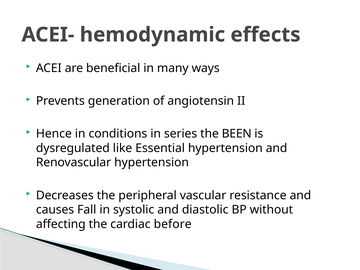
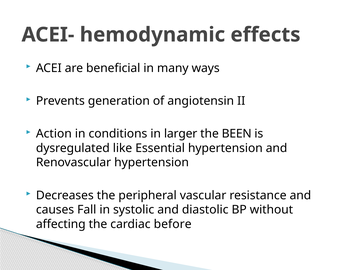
Hence: Hence -> Action
series: series -> larger
